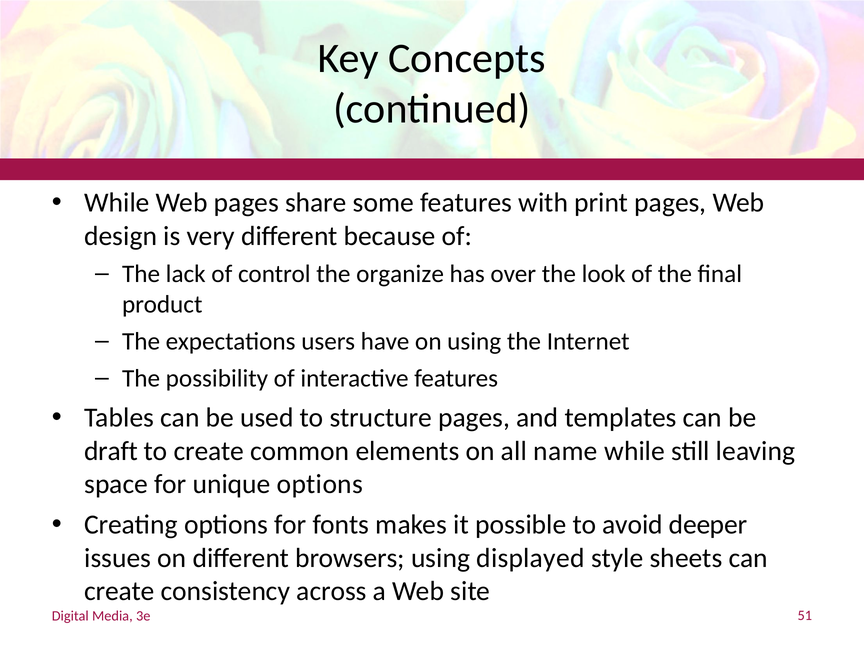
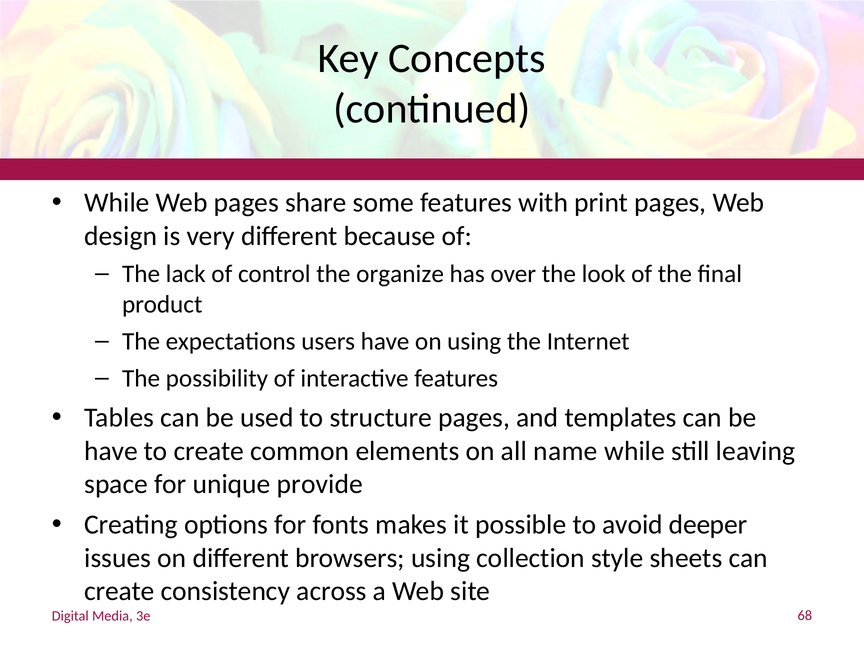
draft at (111, 451): draft -> have
unique options: options -> provide
displayed: displayed -> collection
51: 51 -> 68
